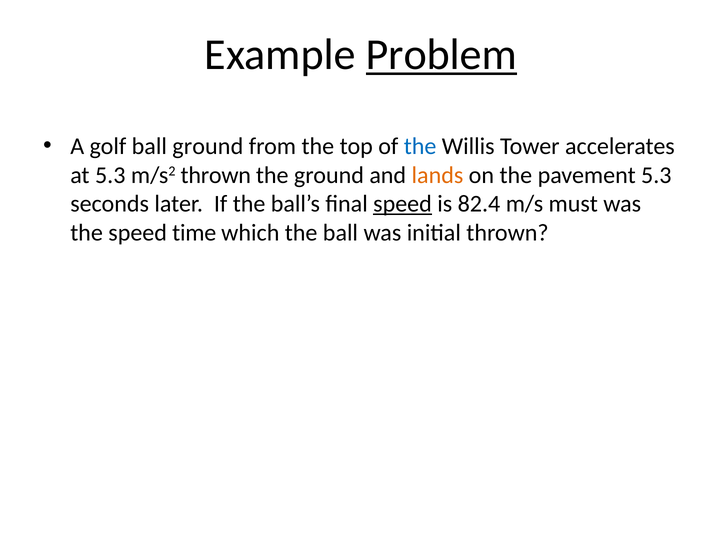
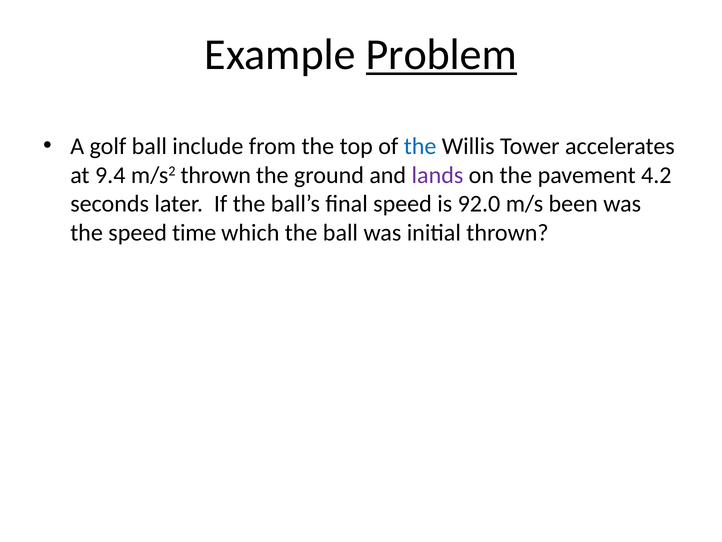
ball ground: ground -> include
at 5.3: 5.3 -> 9.4
lands colour: orange -> purple
pavement 5.3: 5.3 -> 4.2
speed at (403, 204) underline: present -> none
82.4: 82.4 -> 92.0
must: must -> been
